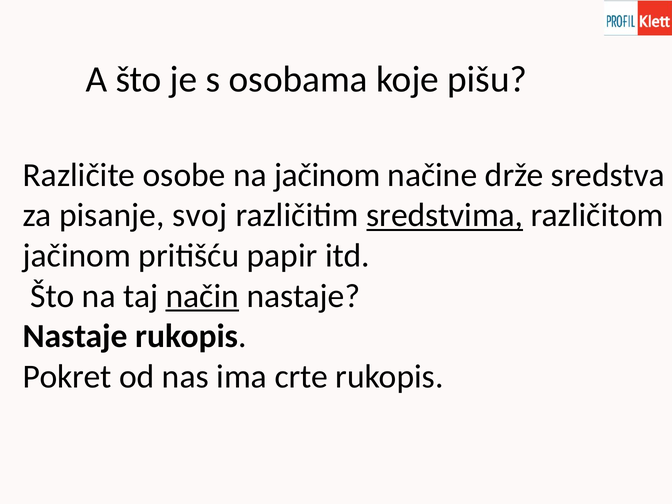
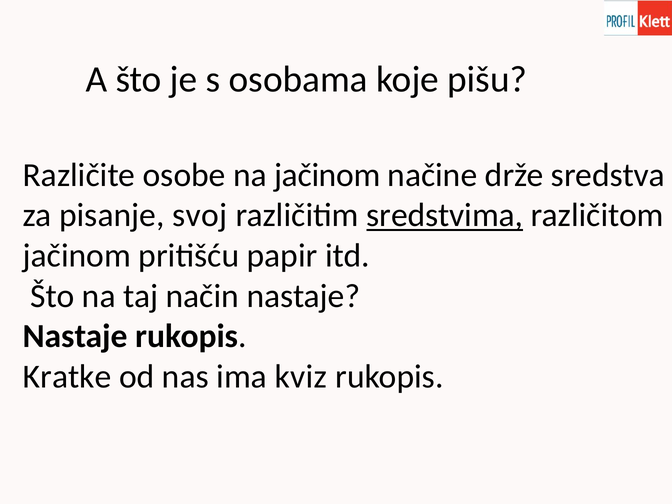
način underline: present -> none
Pokret: Pokret -> Kratke
crte: crte -> kviz
